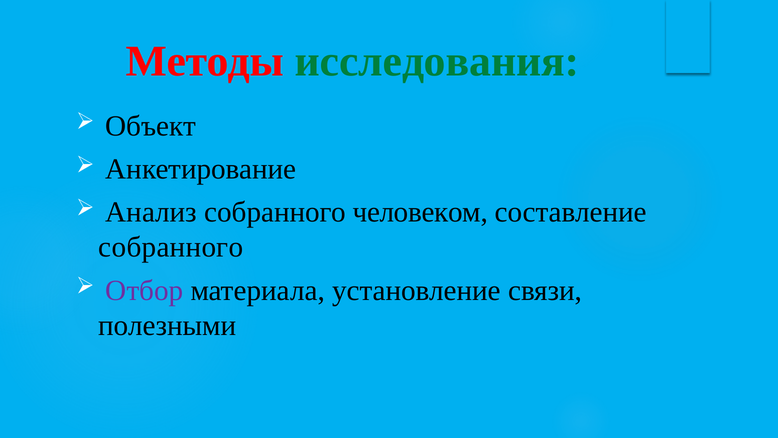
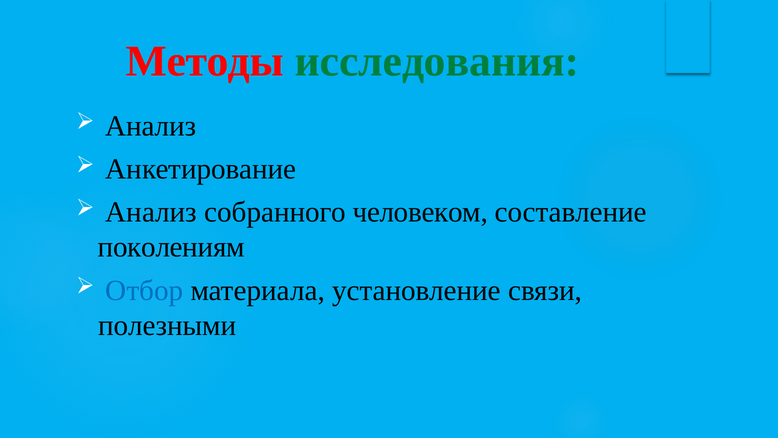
Объект at (151, 126): Объект -> Анализ
собранного at (171, 247): собранного -> поколениям
Отбор colour: purple -> blue
